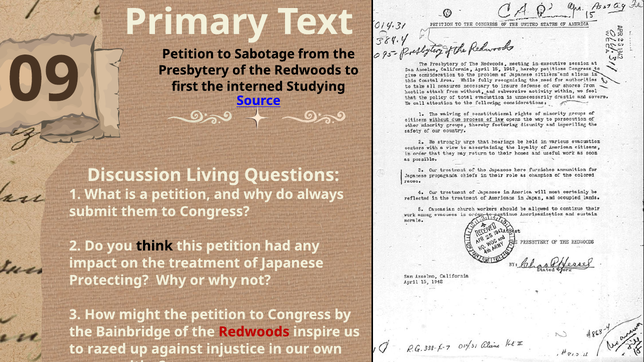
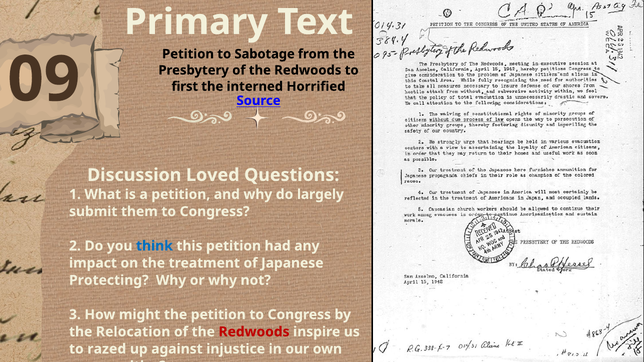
Studying: Studying -> Horrified
Living: Living -> Loved
always: always -> largely
think colour: black -> blue
Bainbridge: Bainbridge -> Relocation
